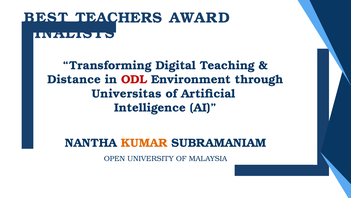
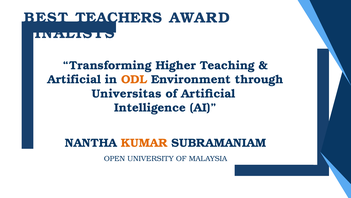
Digital: Digital -> Higher
Distance at (74, 79): Distance -> Artificial
ODL colour: red -> orange
